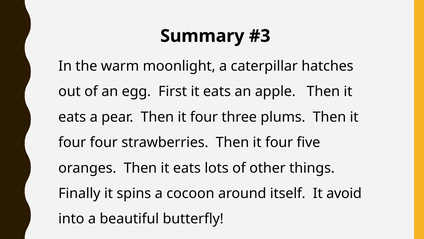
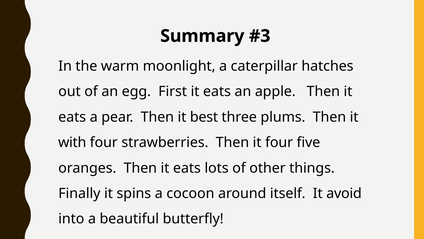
pear Then it four: four -> best
four at (72, 142): four -> with
